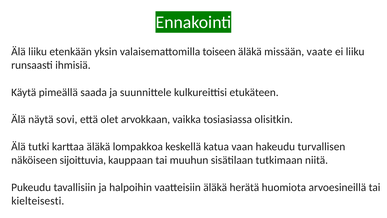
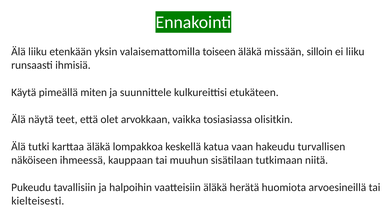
vaate: vaate -> silloin
saada: saada -> miten
sovi: sovi -> teet
sijoittuvia: sijoittuvia -> ihmeessä
